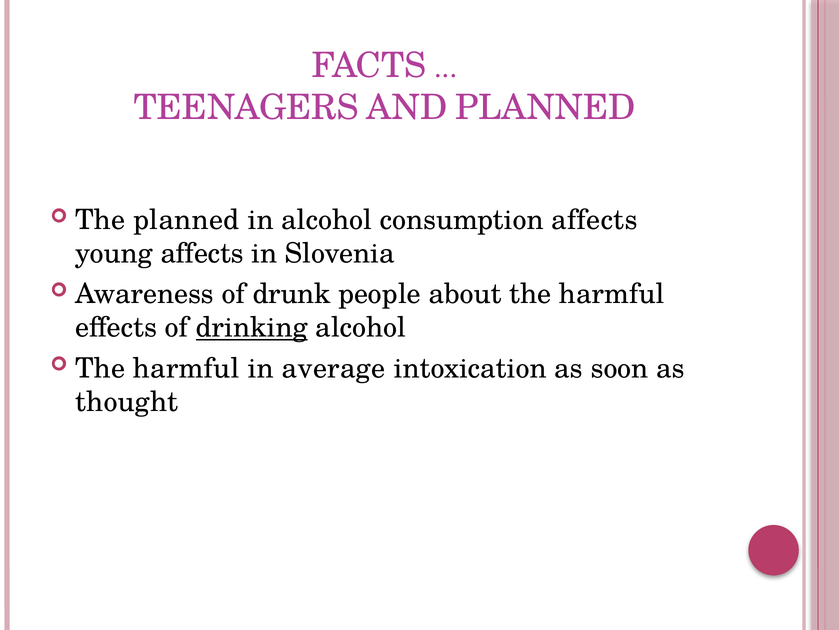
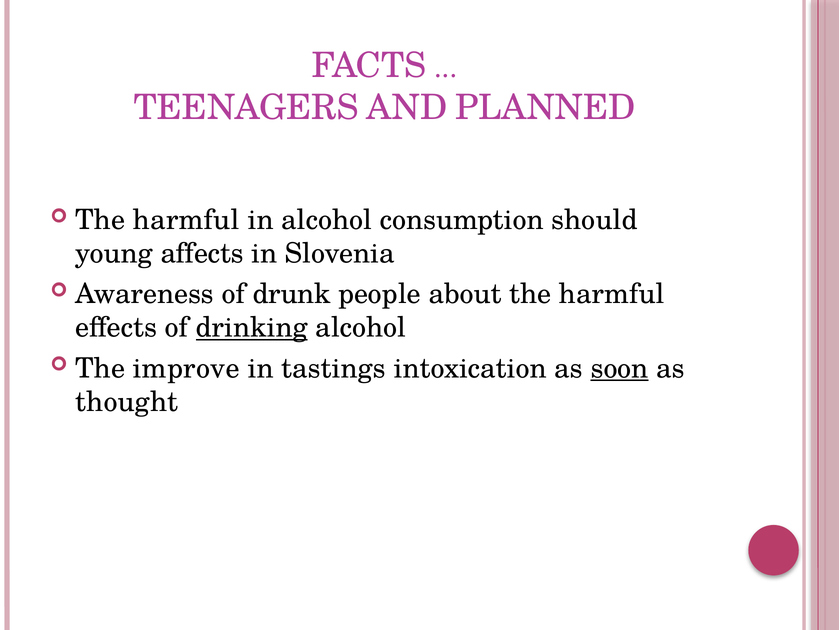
planned at (186, 220): planned -> harmful
consumption affects: affects -> should
harmful at (186, 368): harmful -> improve
average: average -> tastings
soon underline: none -> present
